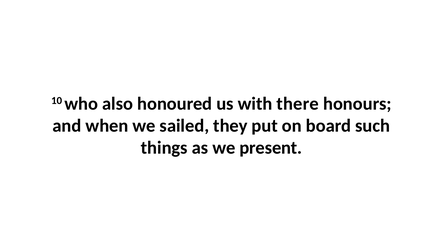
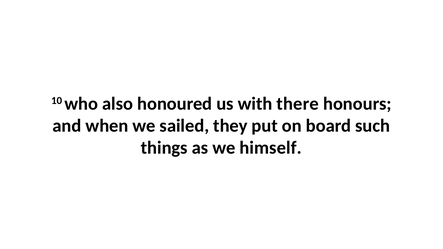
present: present -> himself
